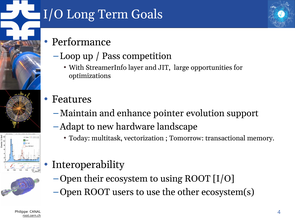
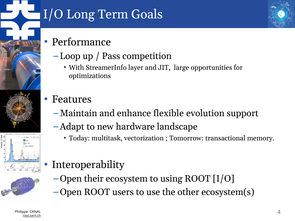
pointer: pointer -> flexible
